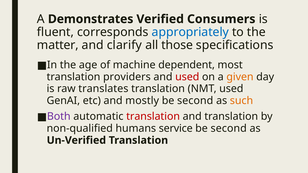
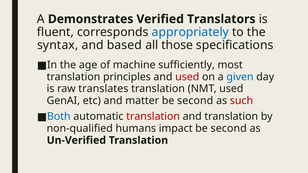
Consumers: Consumers -> Translators
matter: matter -> syntax
clarify: clarify -> based
dependent: dependent -> sufficiently
providers: providers -> principles
given colour: orange -> blue
mostly: mostly -> matter
such colour: orange -> red
Both colour: purple -> blue
service: service -> impact
